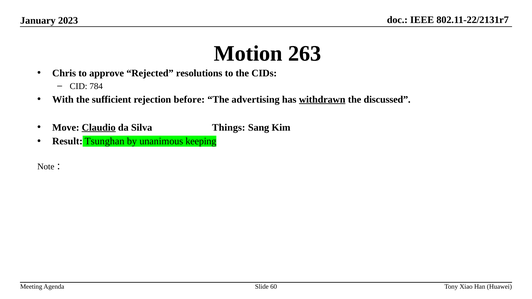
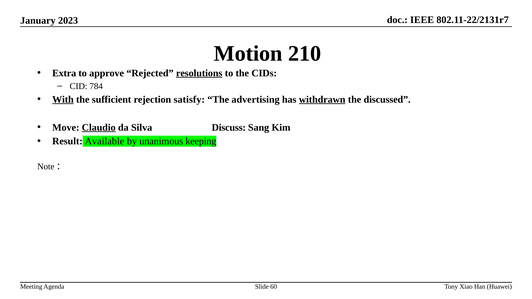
263: 263 -> 210
Chris: Chris -> Extra
resolutions underline: none -> present
With underline: none -> present
before: before -> satisfy
Things: Things -> Discuss
Tsunghan: Tsunghan -> Available
